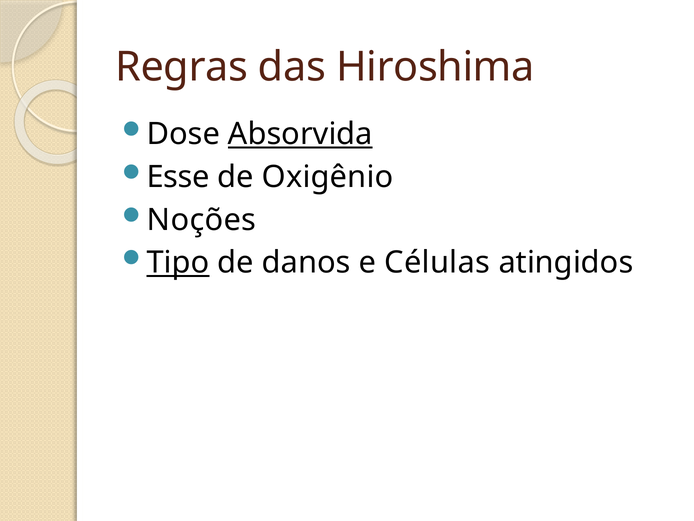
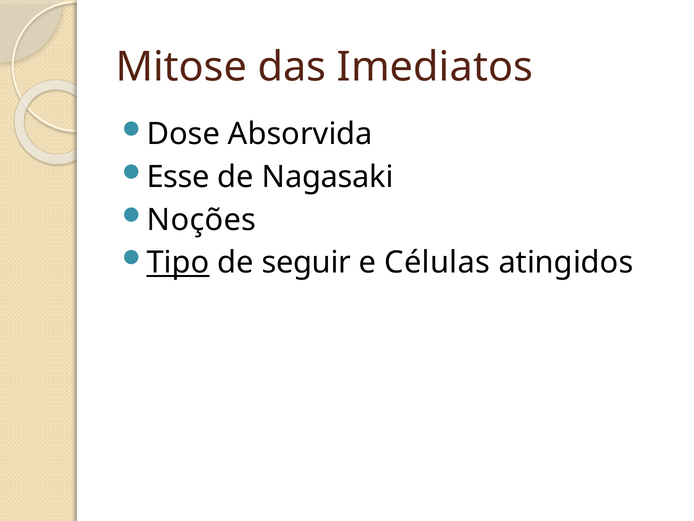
Regras: Regras -> Mitose
Hiroshima: Hiroshima -> Imediatos
Absorvida underline: present -> none
Oxigênio: Oxigênio -> Nagasaki
danos: danos -> seguir
